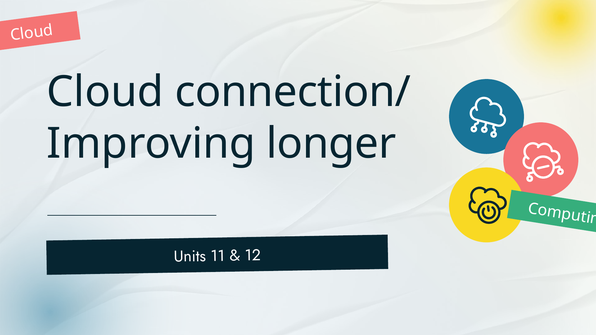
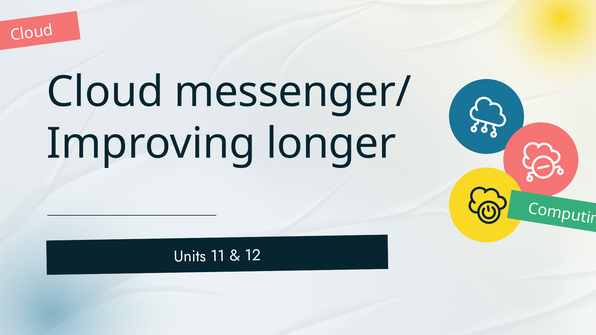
connection/: connection/ -> messenger/
